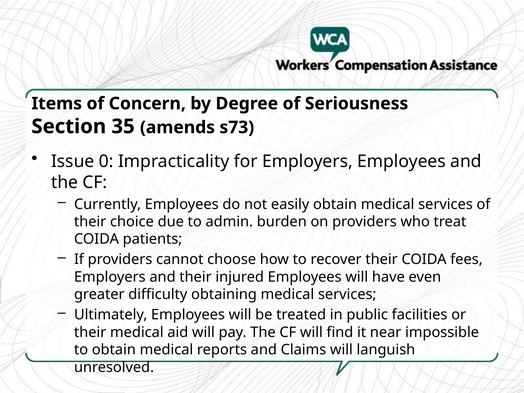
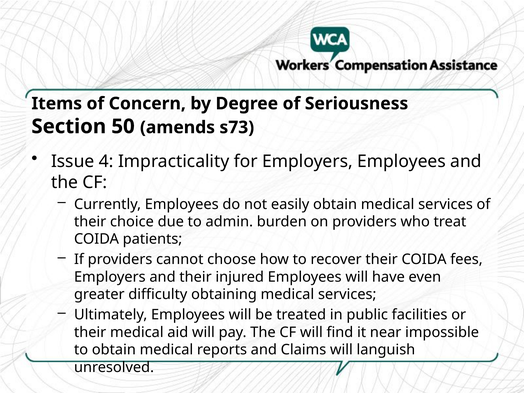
35: 35 -> 50
0: 0 -> 4
